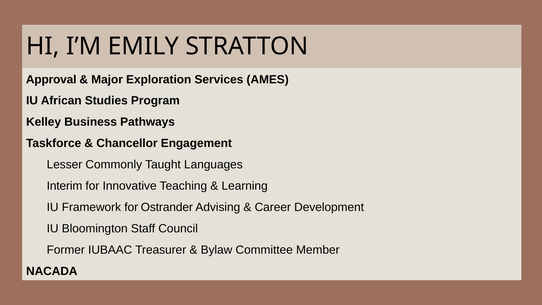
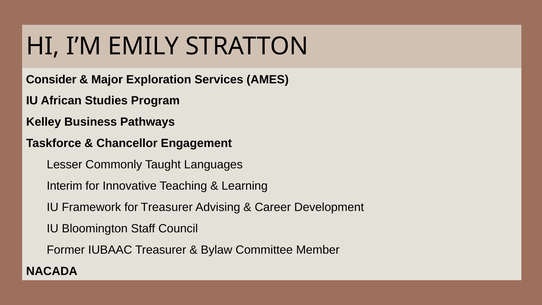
Approval: Approval -> Consider
for Ostrander: Ostrander -> Treasurer
